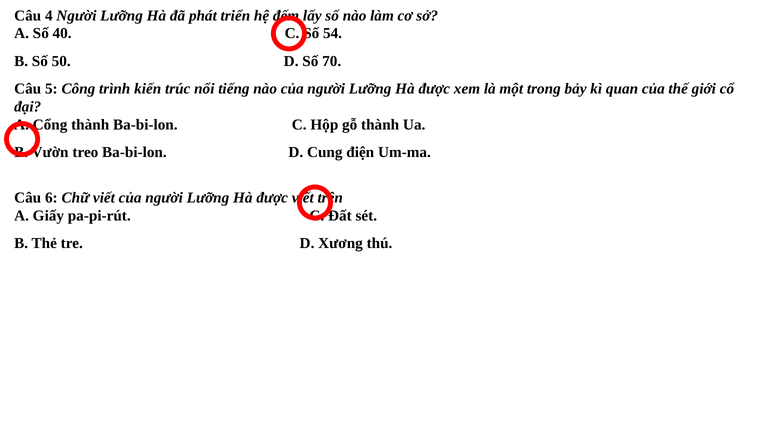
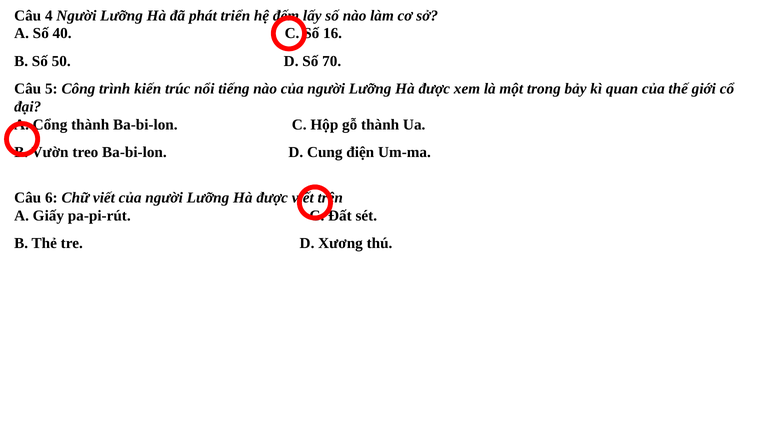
54: 54 -> 16
